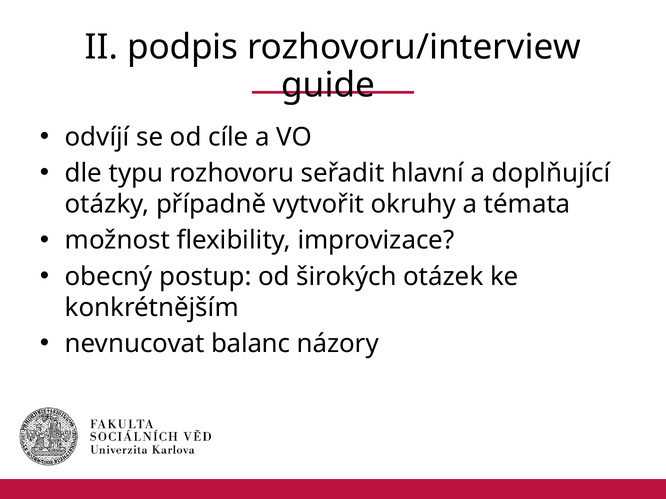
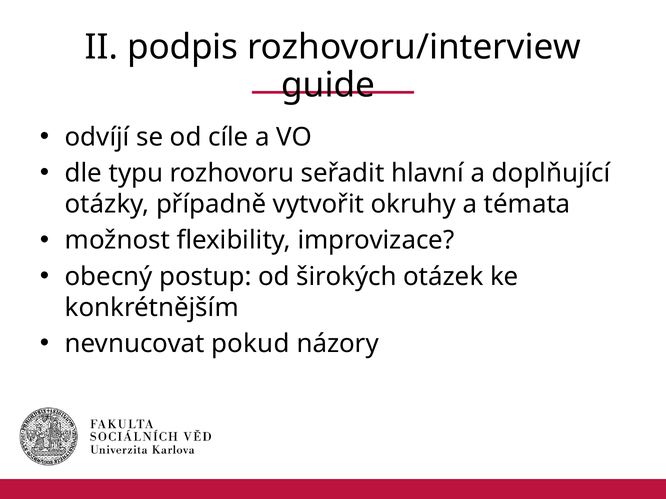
balanc: balanc -> pokud
